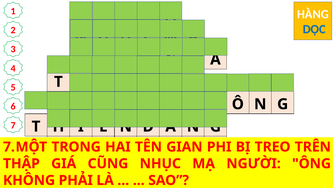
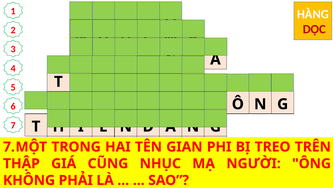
DỌC colour: blue -> red
